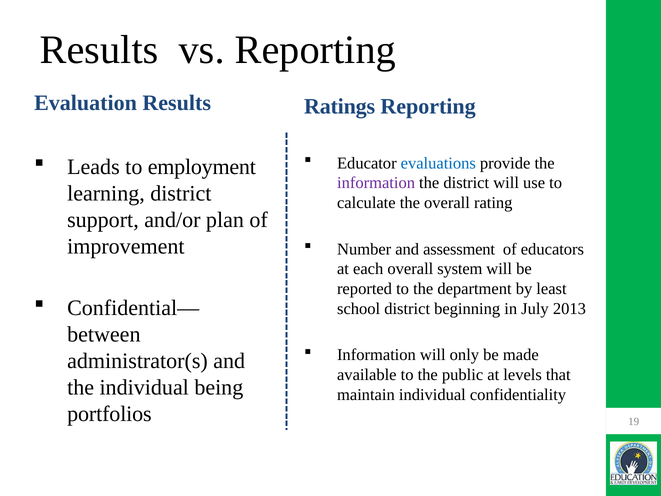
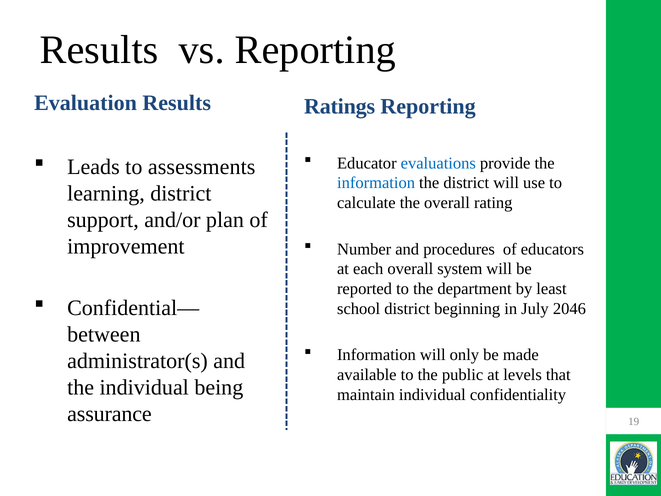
employment: employment -> assessments
information at (376, 183) colour: purple -> blue
assessment: assessment -> procedures
2013: 2013 -> 2046
portfolios: portfolios -> assurance
